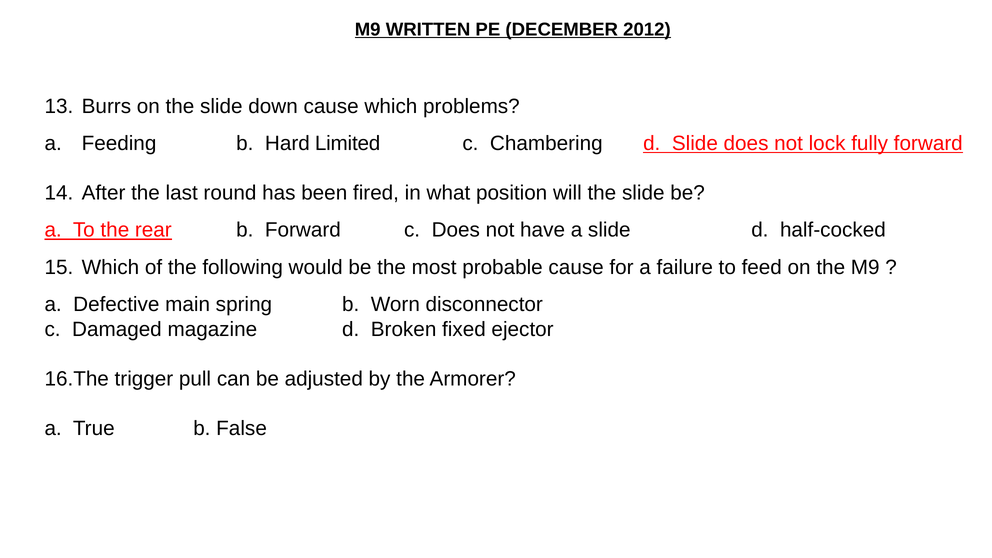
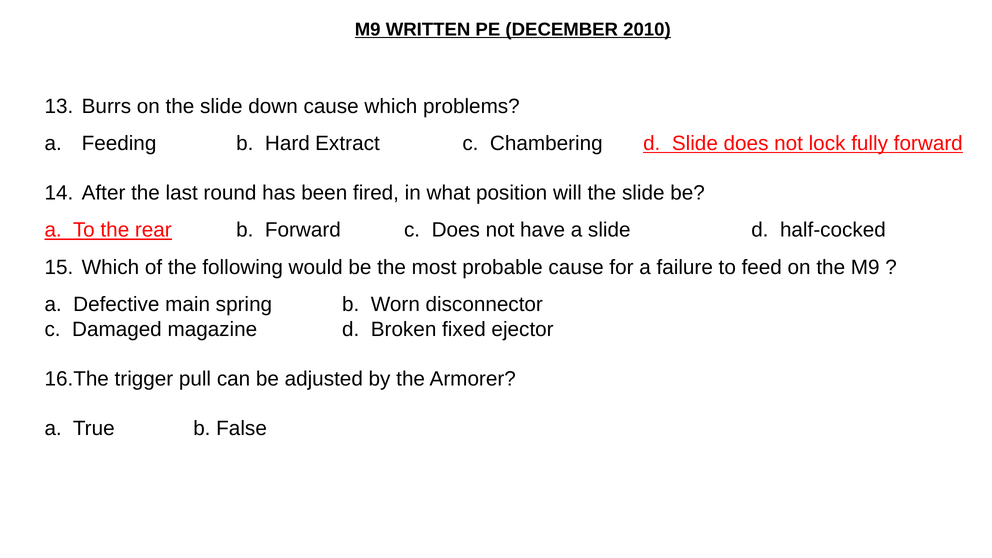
2012: 2012 -> 2010
Limited: Limited -> Extract
